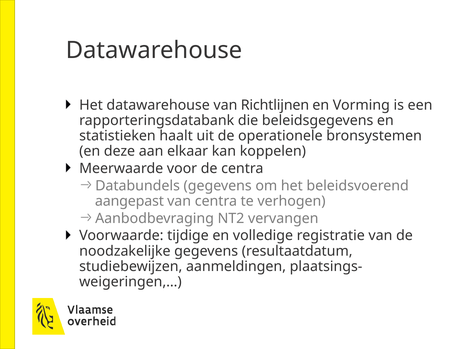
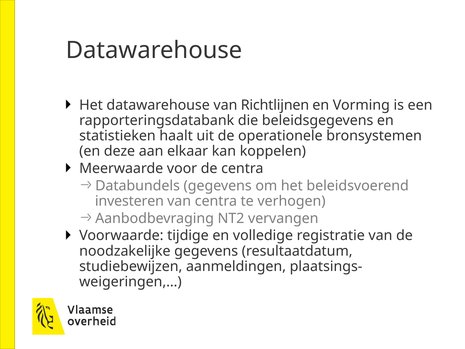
aangepast: aangepast -> investeren
